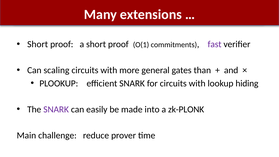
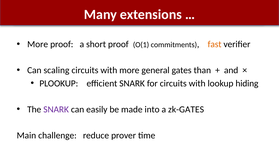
Short at (38, 44): Short -> More
fast colour: purple -> orange
zk-PLONK: zk-PLONK -> zk-GATES
